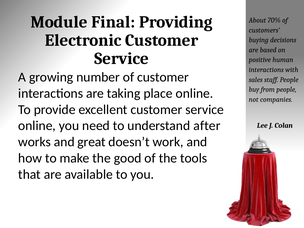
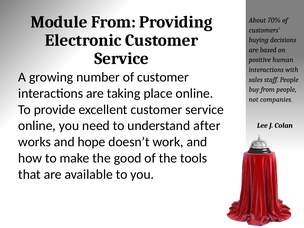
Module Final: Final -> From
great: great -> hope
